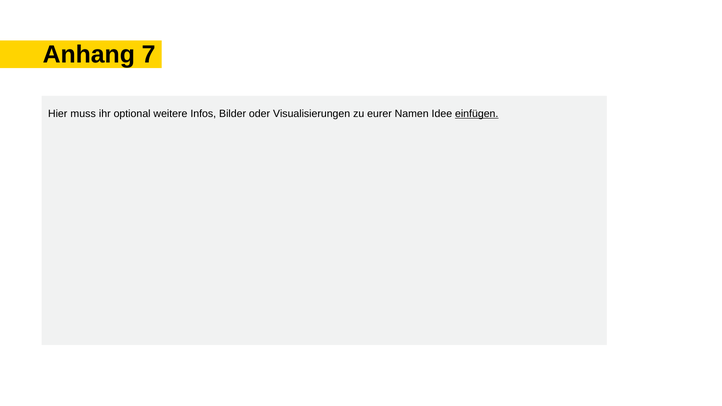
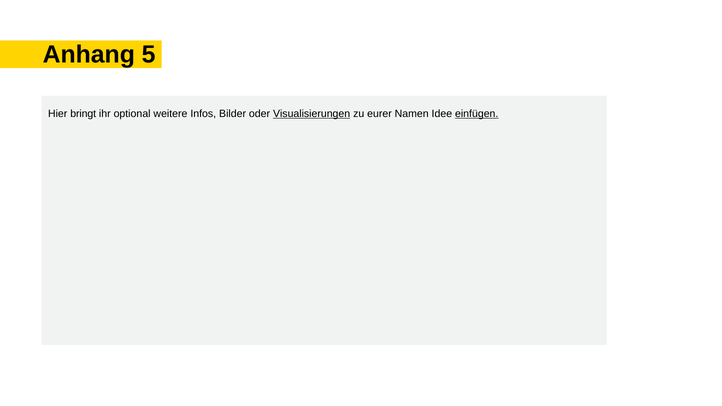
7: 7 -> 5
muss: muss -> bringt
Visualisierungen underline: none -> present
